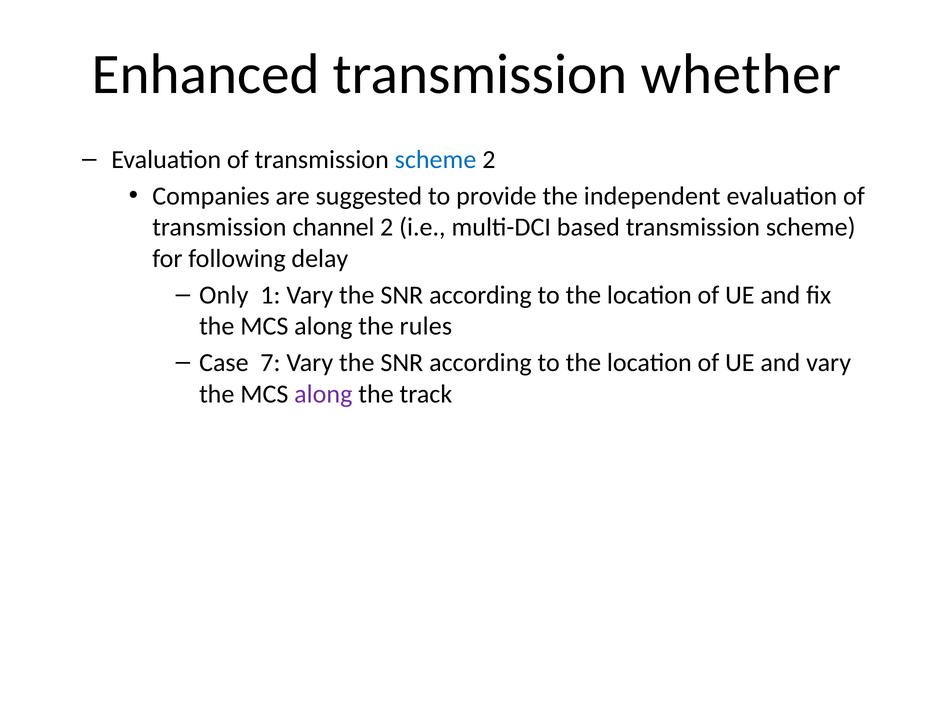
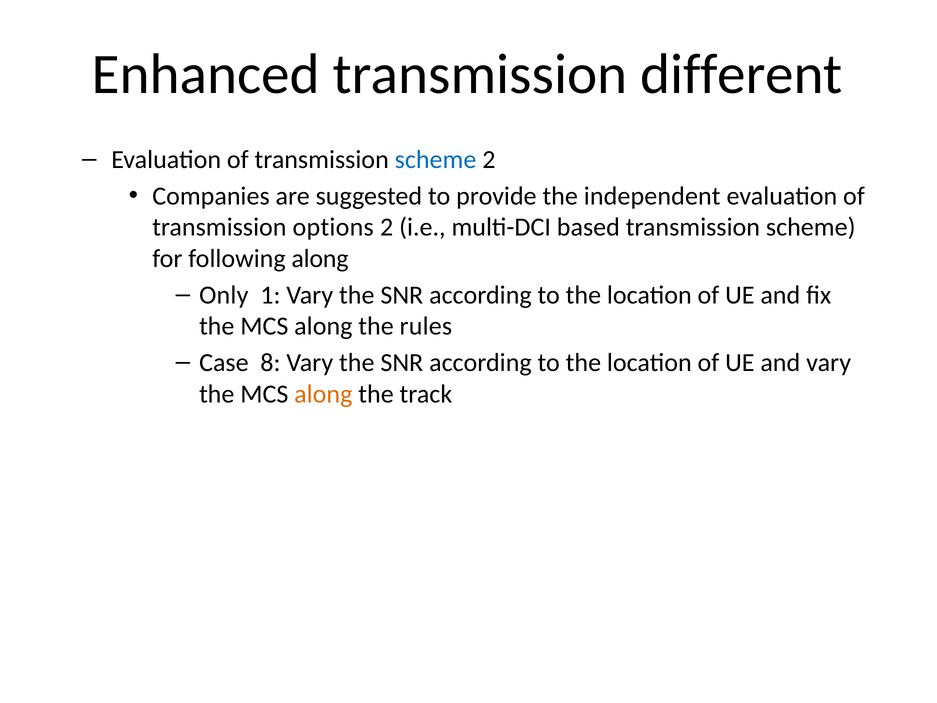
whether: whether -> different
channel: channel -> options
following delay: delay -> along
7: 7 -> 8
along at (323, 394) colour: purple -> orange
